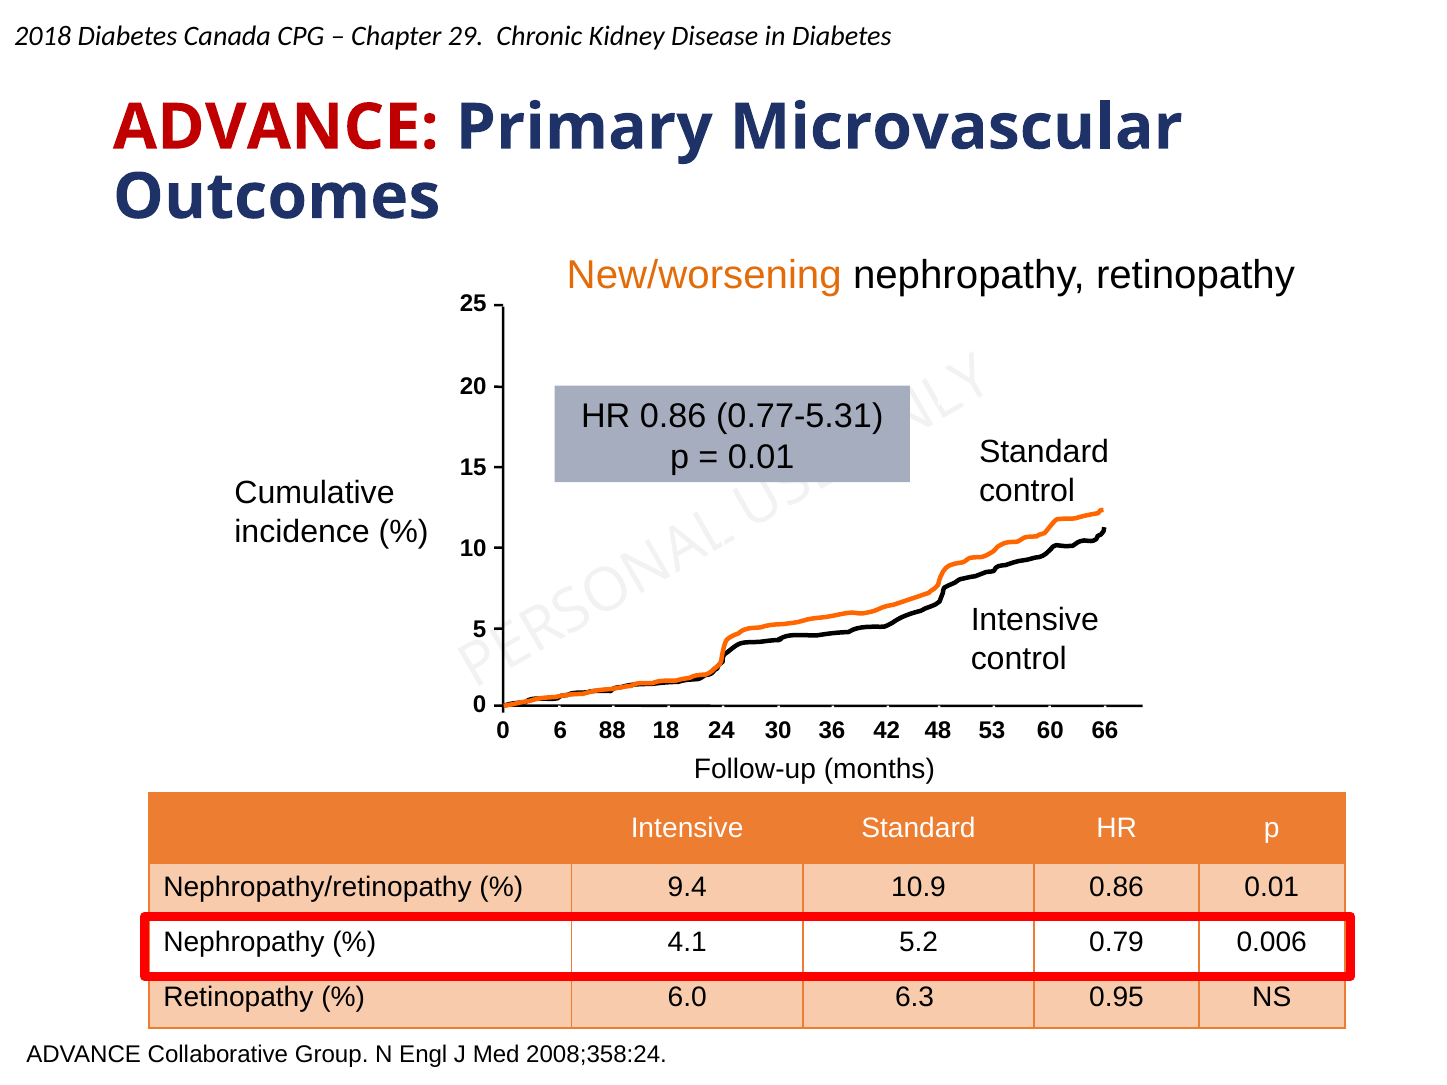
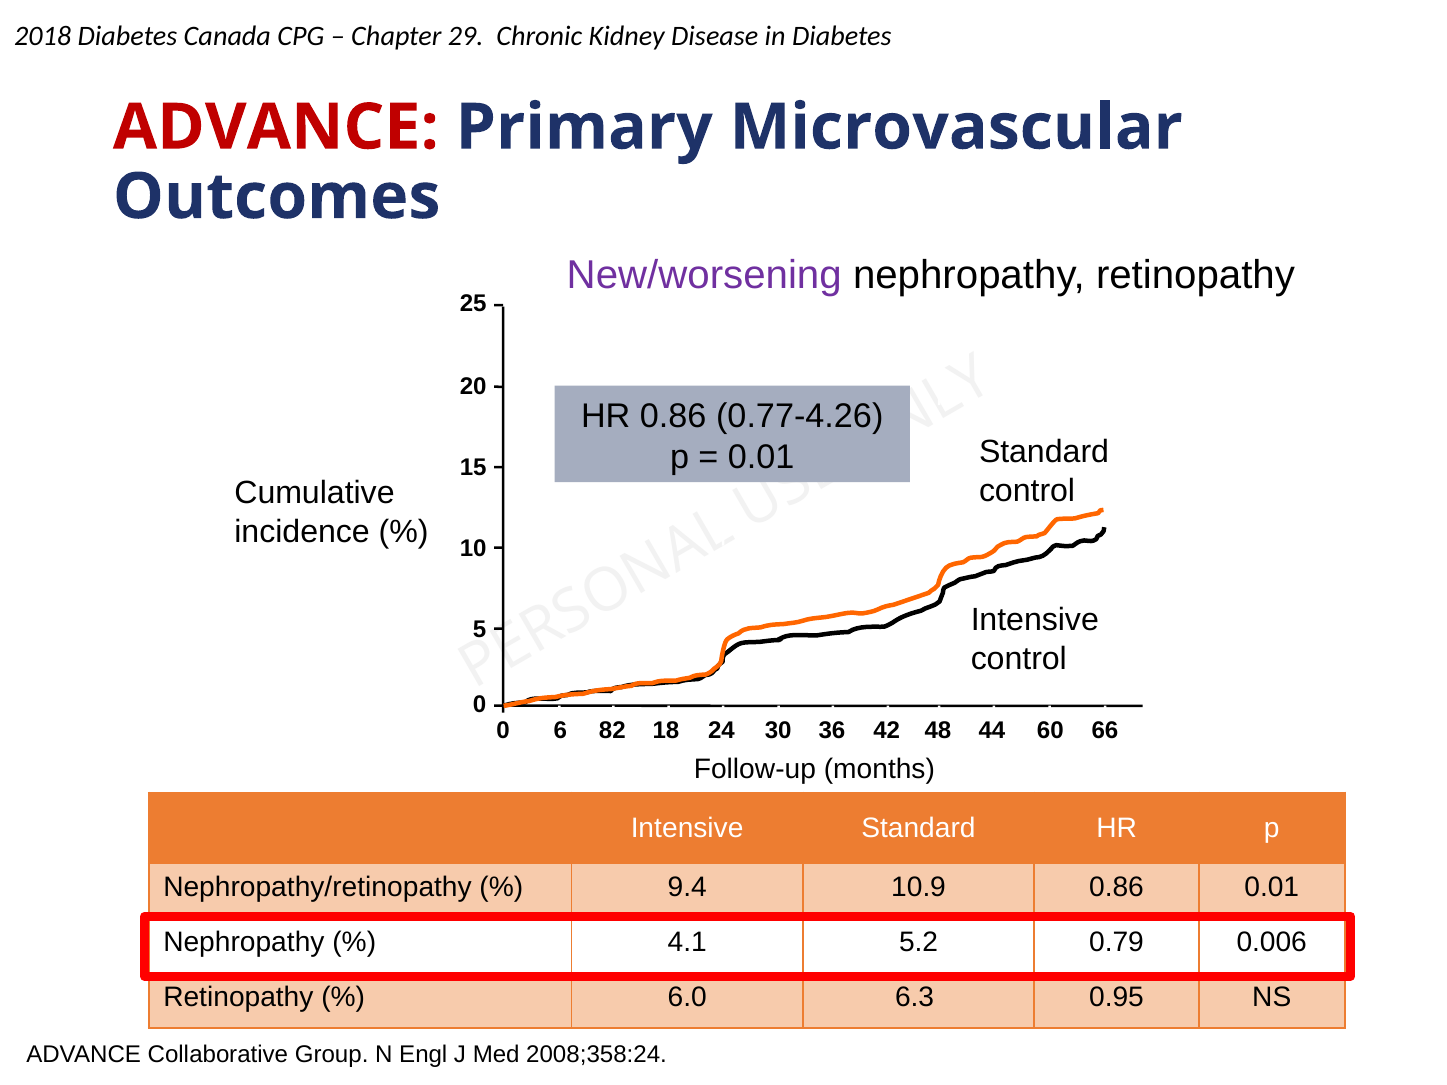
New/worsening colour: orange -> purple
0.77-5.31: 0.77-5.31 -> 0.77-4.26
88: 88 -> 82
53: 53 -> 44
